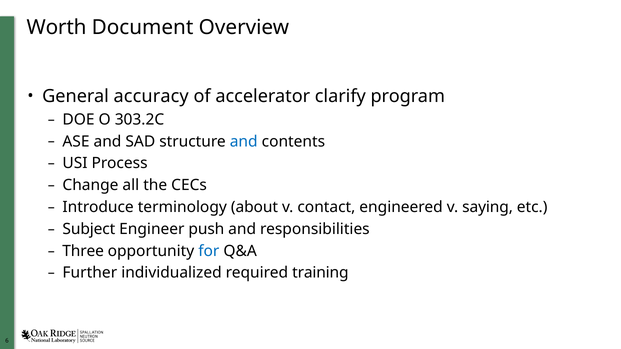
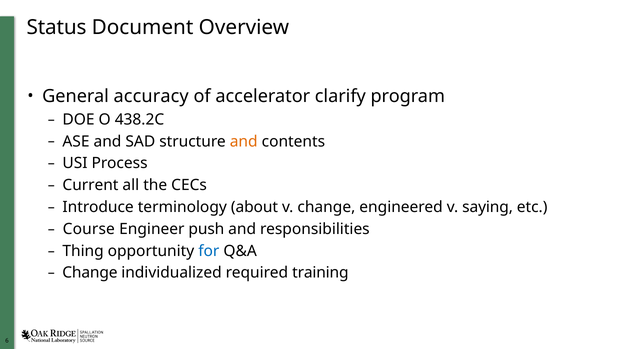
Worth: Worth -> Status
303.2C: 303.2C -> 438.2C
and at (244, 142) colour: blue -> orange
Change: Change -> Current
v contact: contact -> change
Subject: Subject -> Course
Three: Three -> Thing
Further at (90, 273): Further -> Change
